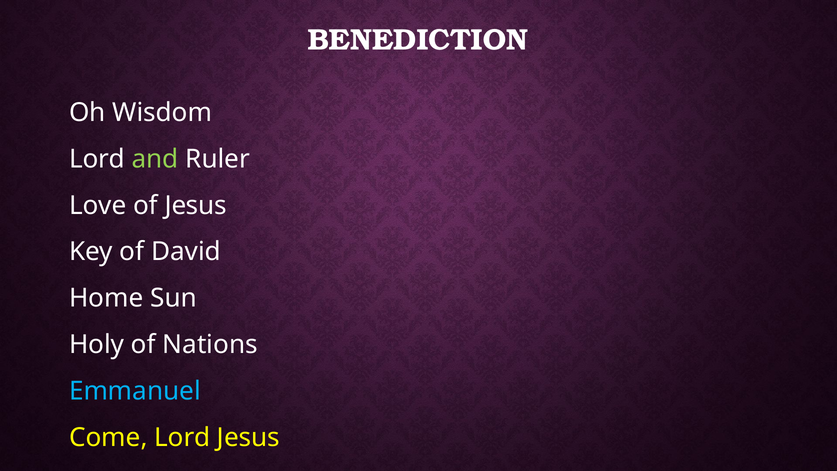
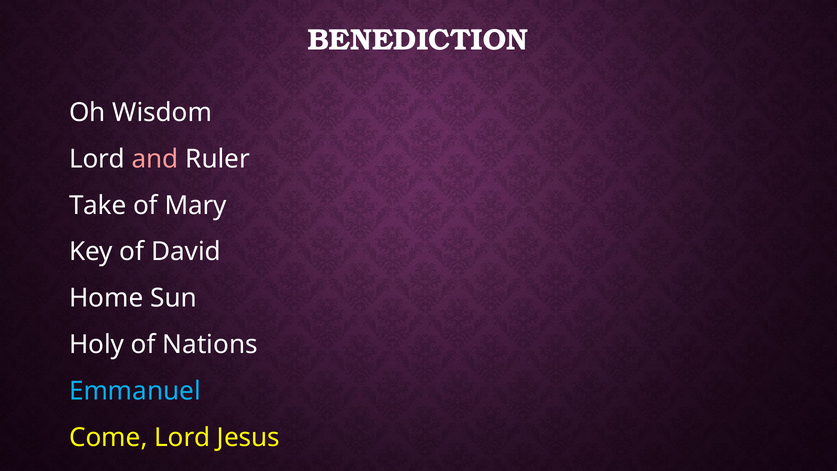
and colour: light green -> pink
Love: Love -> Take
of Jesus: Jesus -> Mary
